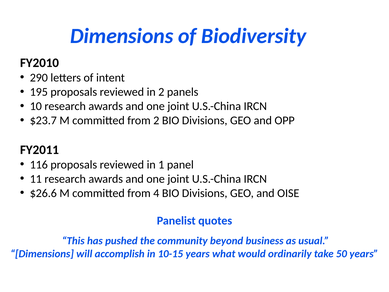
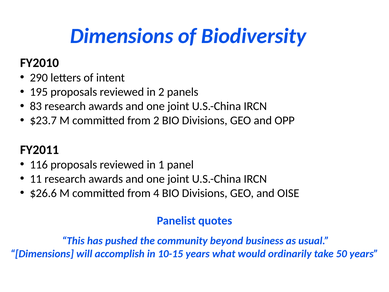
10: 10 -> 83
